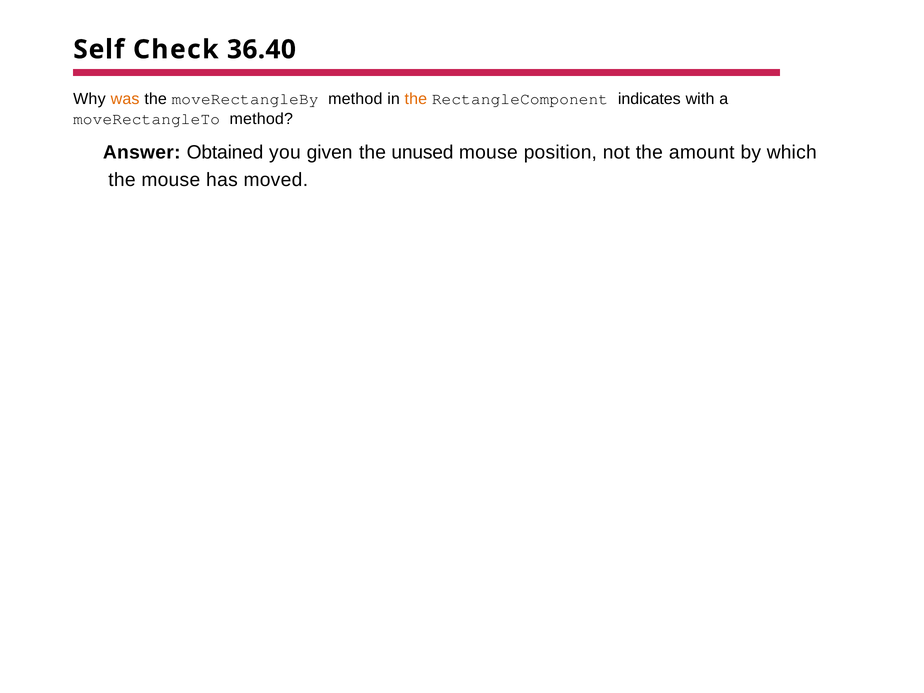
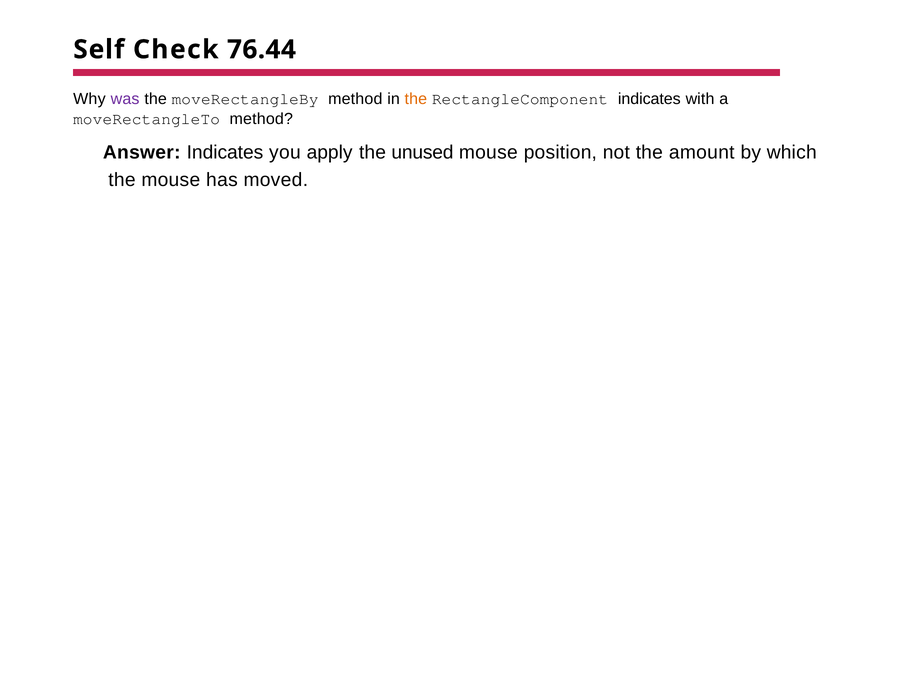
36.40: 36.40 -> 76.44
was colour: orange -> purple
Answer Obtained: Obtained -> Indicates
given: given -> apply
